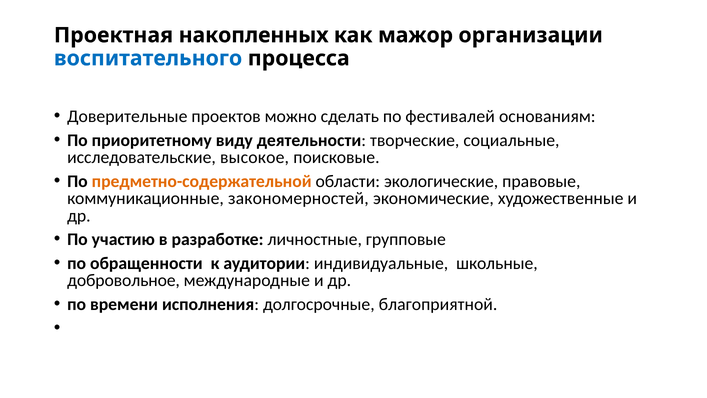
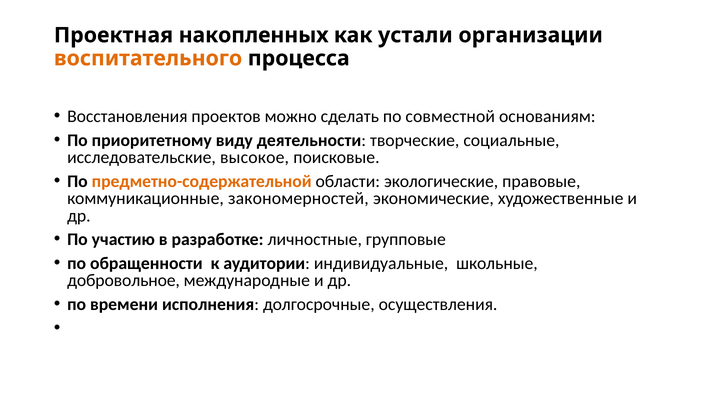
мажор: мажор -> устали
воспитательного colour: blue -> orange
Доверительные: Доверительные -> Восстановления
фестивалей: фестивалей -> совместной
благоприятной: благоприятной -> осуществления
